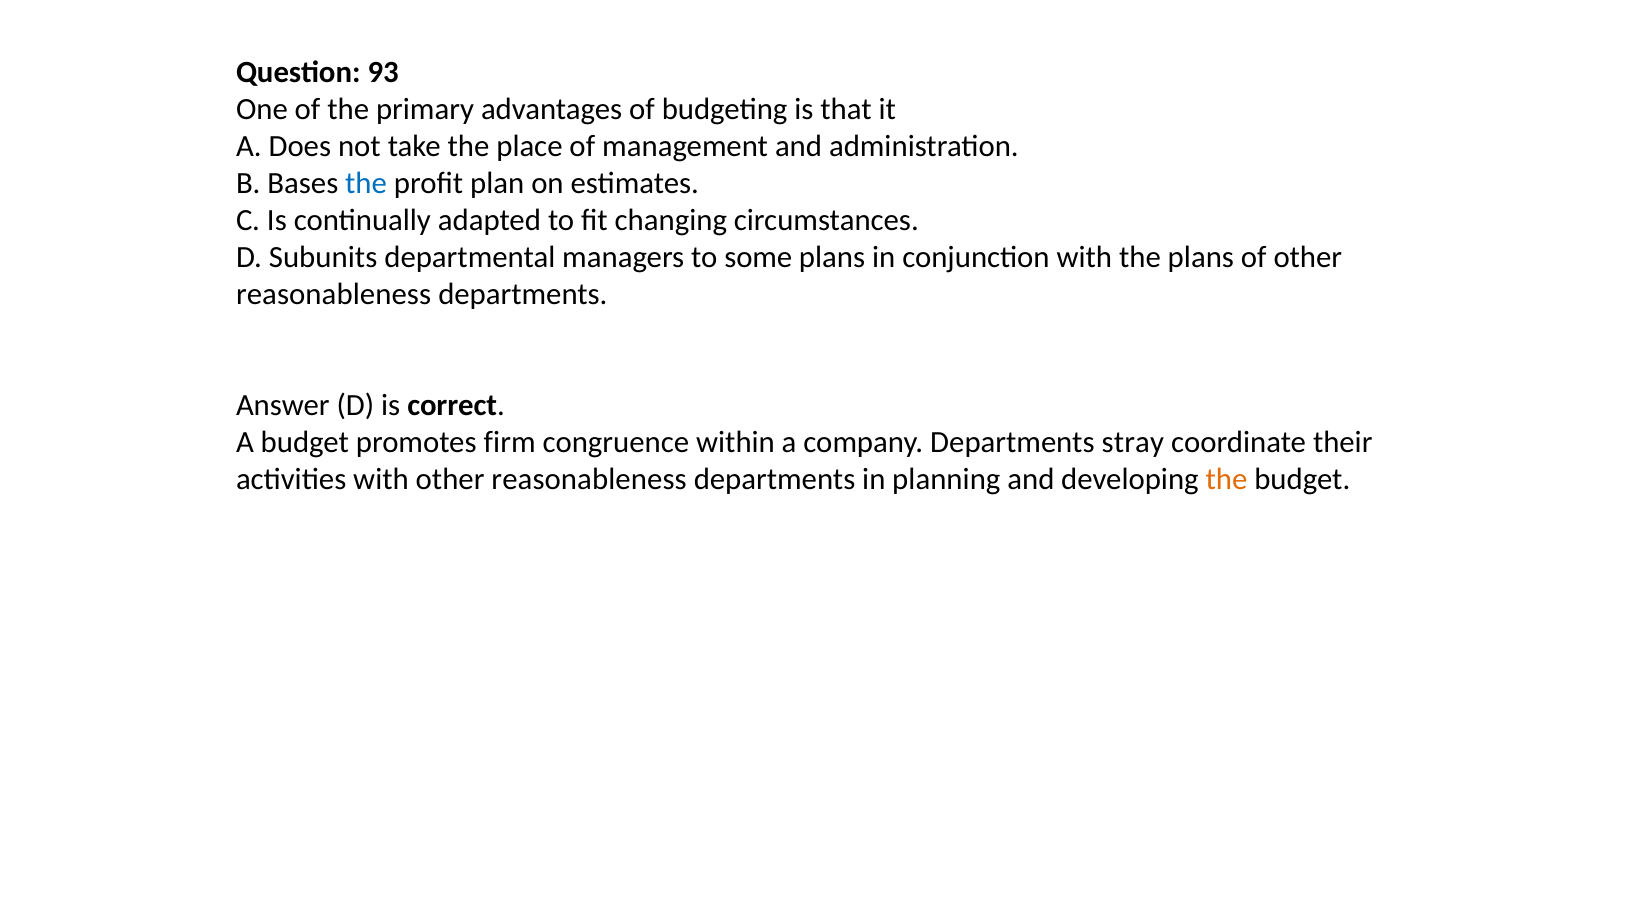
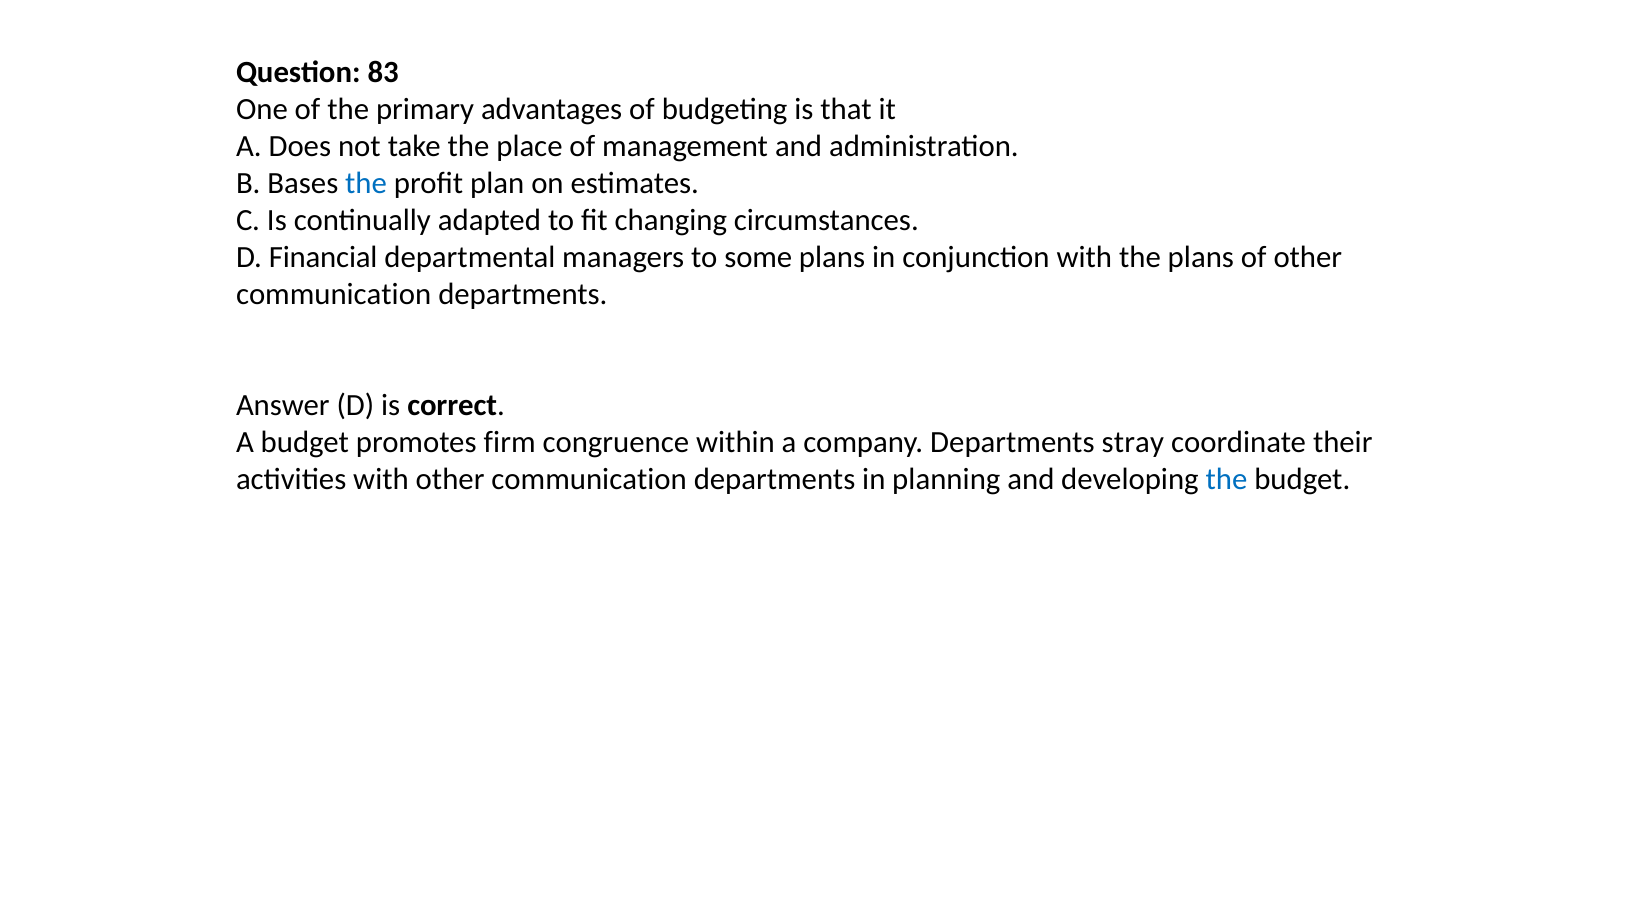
93: 93 -> 83
Subunits: Subunits -> Financial
reasonableness at (334, 294): reasonableness -> communication
with other reasonableness: reasonableness -> communication
the at (1227, 479) colour: orange -> blue
